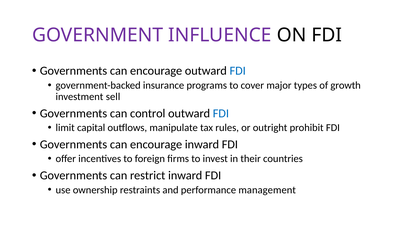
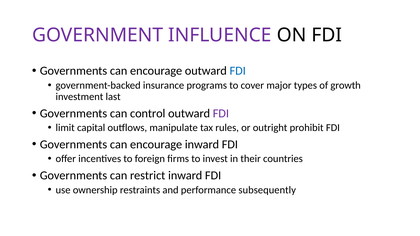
sell: sell -> last
FDI at (221, 113) colour: blue -> purple
management: management -> subsequently
